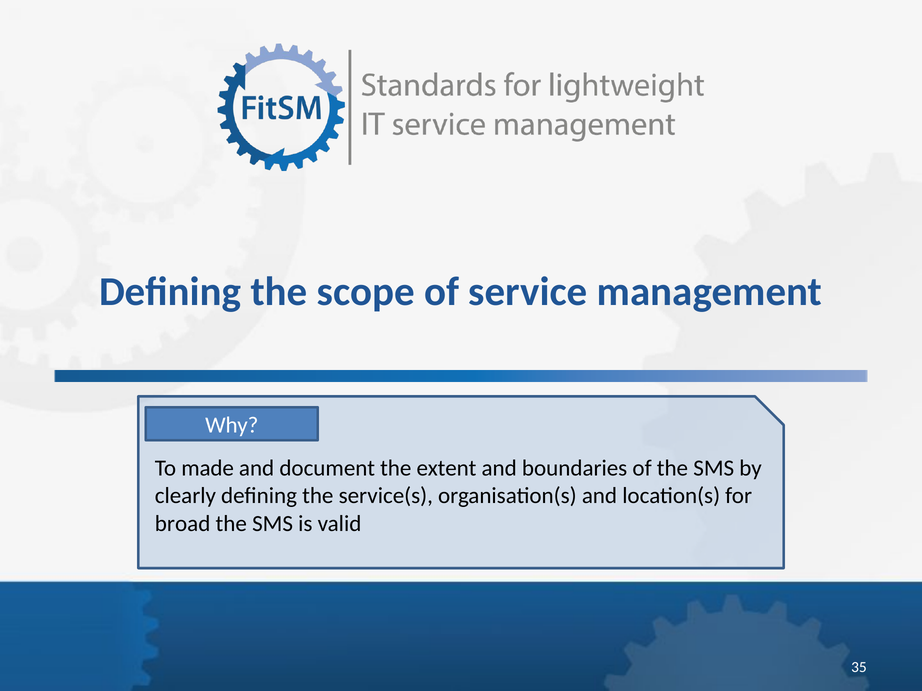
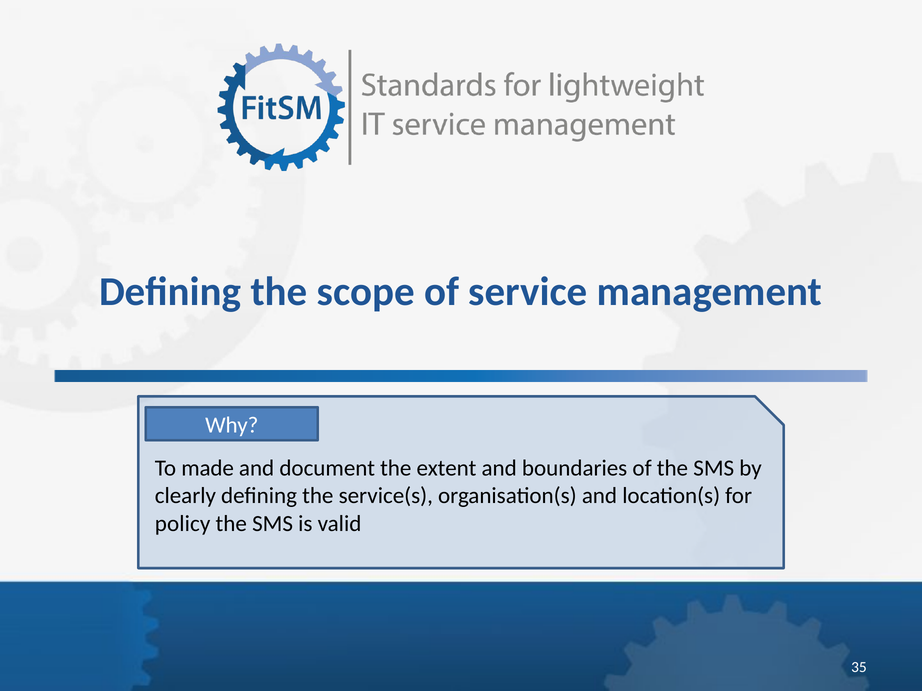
broad: broad -> policy
